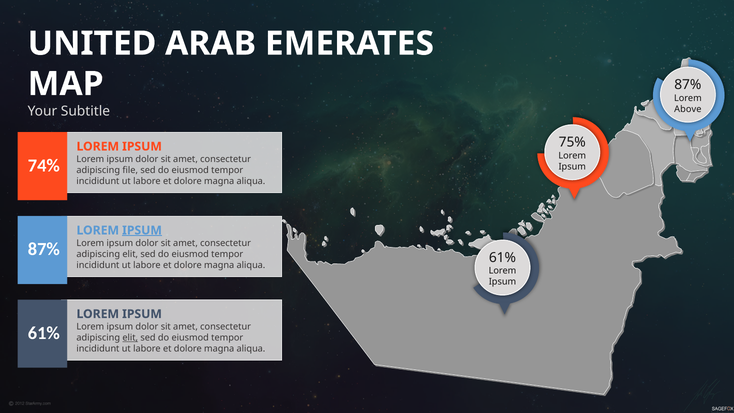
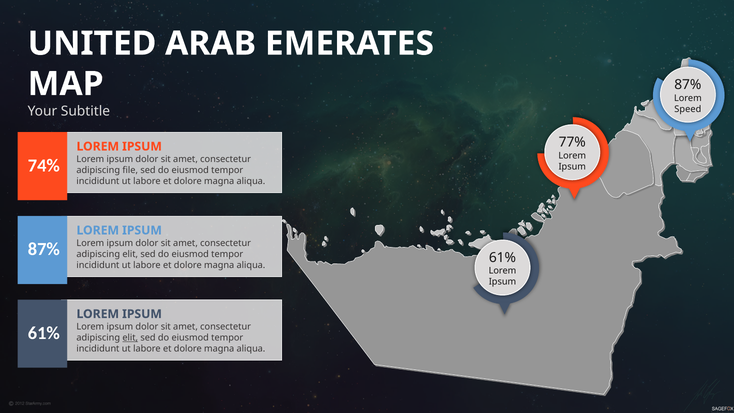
Above: Above -> Speed
75%: 75% -> 77%
IPSUM at (142, 230) underline: present -> none
